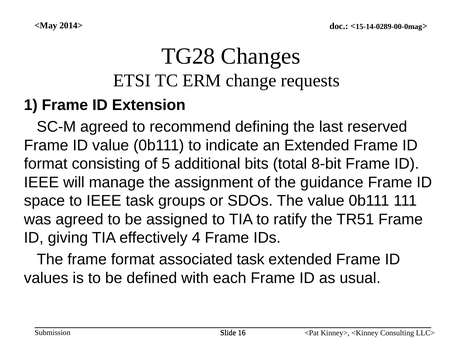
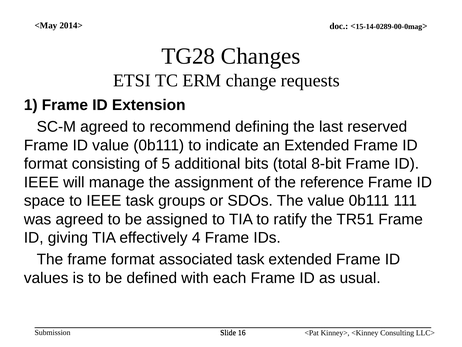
guidance: guidance -> reference
